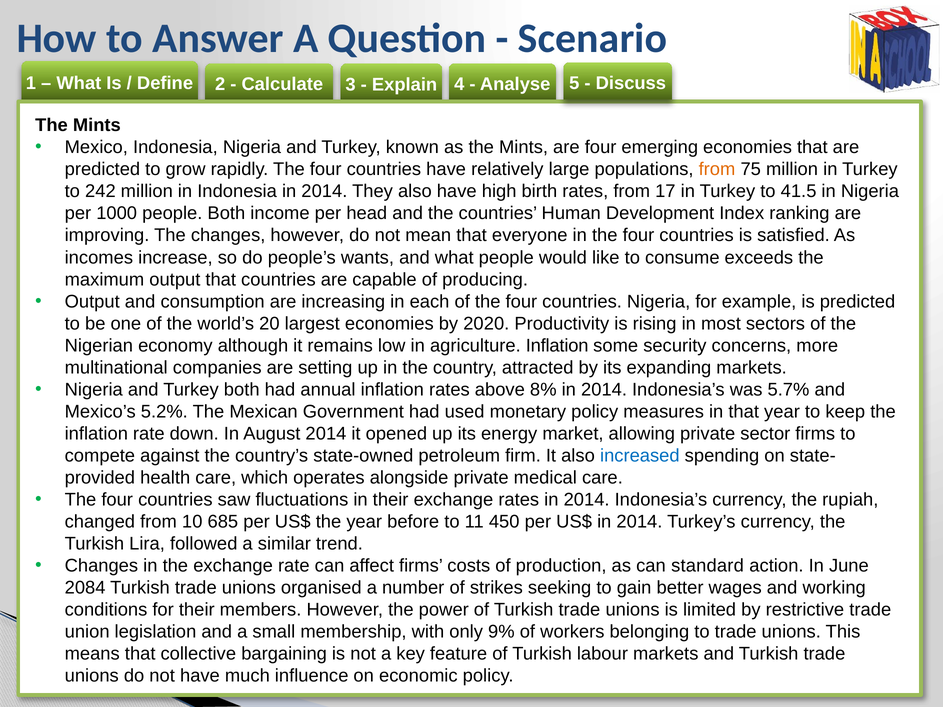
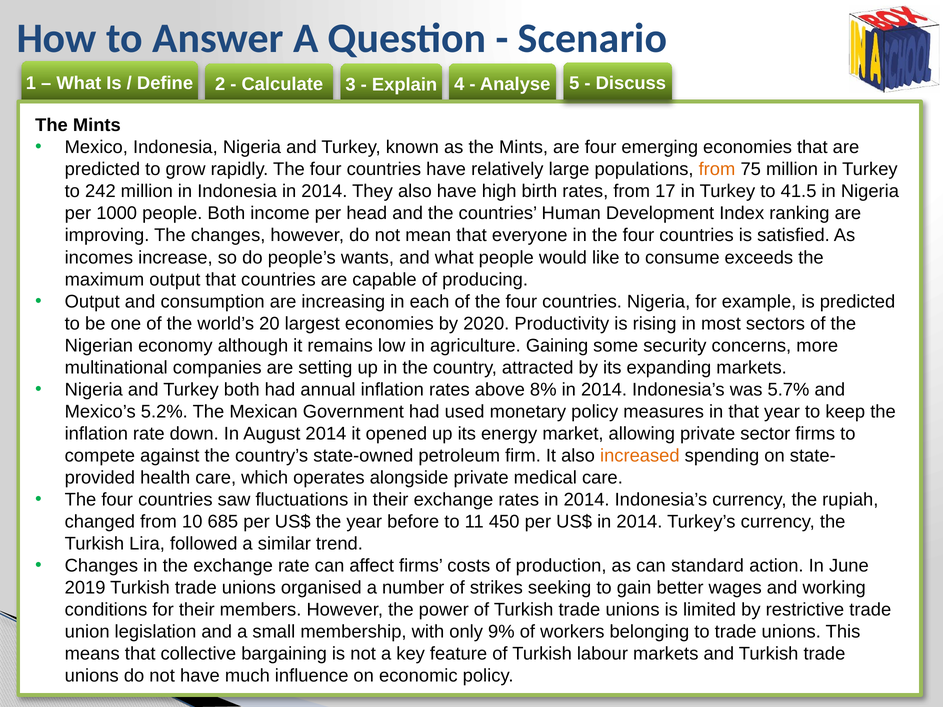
agriculture Inflation: Inflation -> Gaining
increased colour: blue -> orange
2084: 2084 -> 2019
